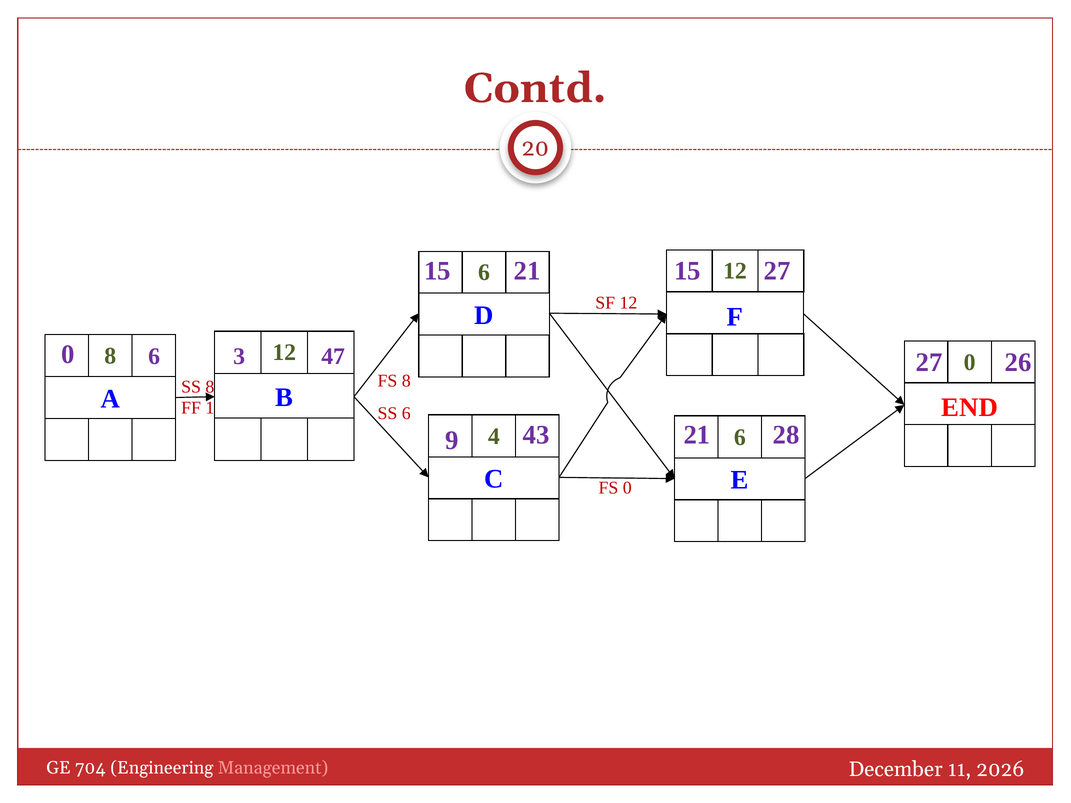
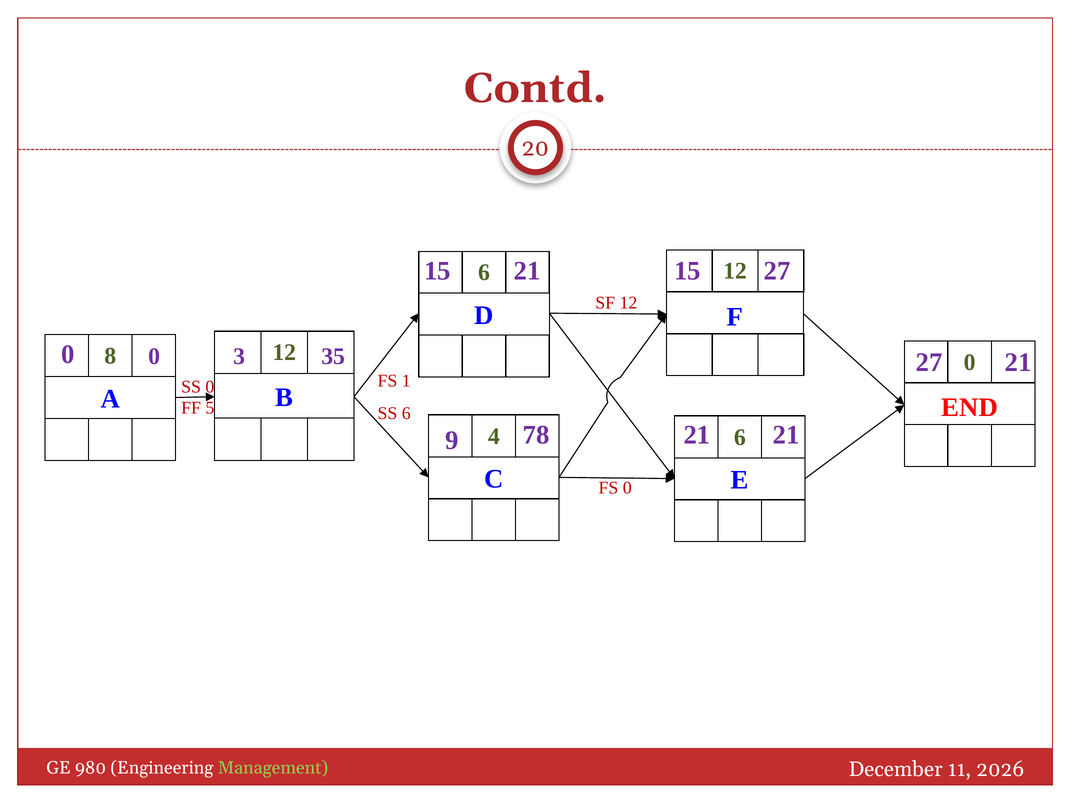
0 6: 6 -> 0
47: 47 -> 35
27 26: 26 -> 21
FS 8: 8 -> 1
SS 8: 8 -> 0
1: 1 -> 5
28 at (786, 435): 28 -> 21
43: 43 -> 78
704: 704 -> 980
Management colour: pink -> light green
